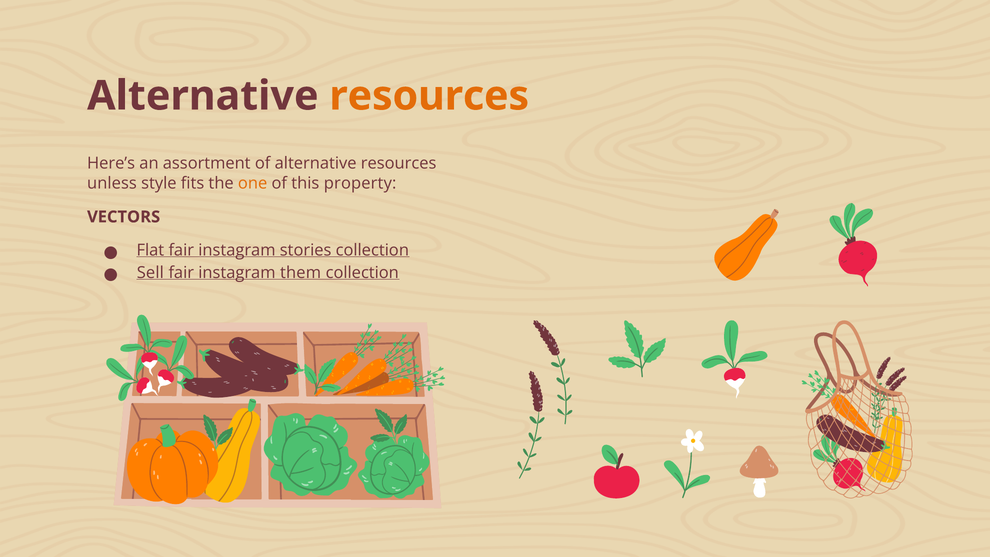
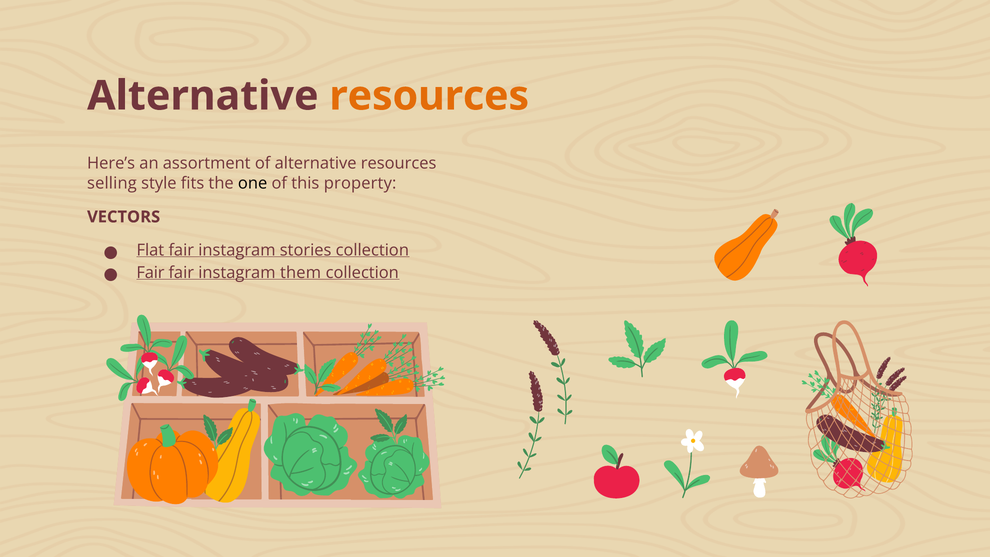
unless: unless -> selling
one colour: orange -> black
Sell at (150, 273): Sell -> Fair
